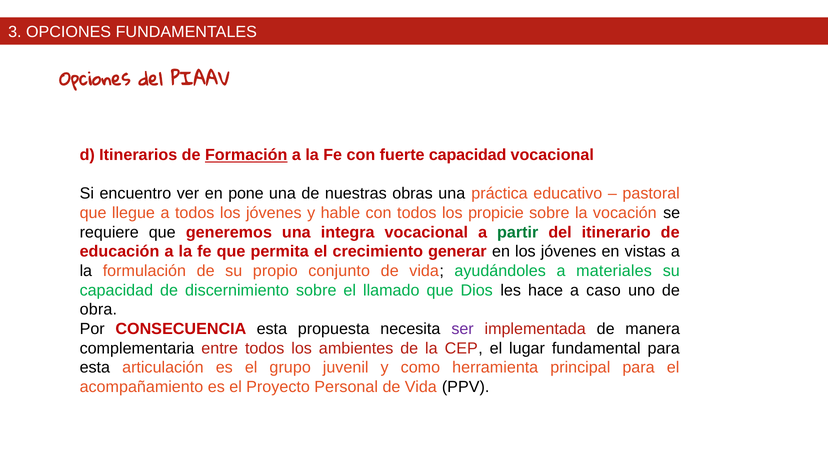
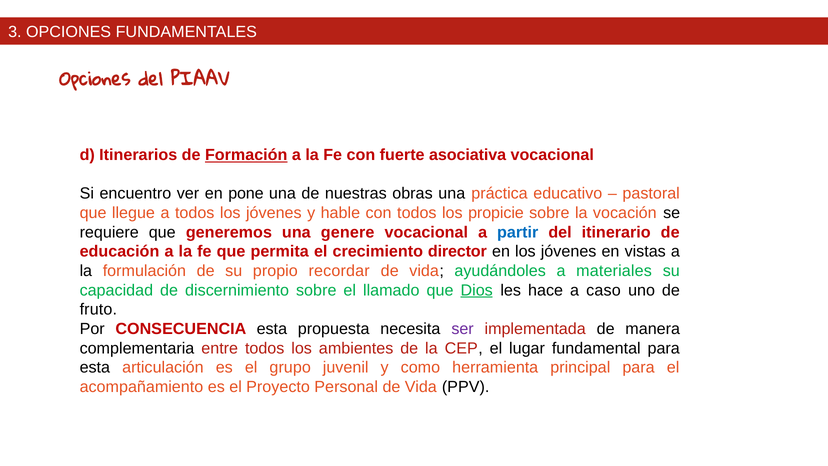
fuerte capacidad: capacidad -> asociativa
integra: integra -> genere
partir colour: green -> blue
generar: generar -> director
conjunto: conjunto -> recordar
Dios underline: none -> present
obra: obra -> fruto
